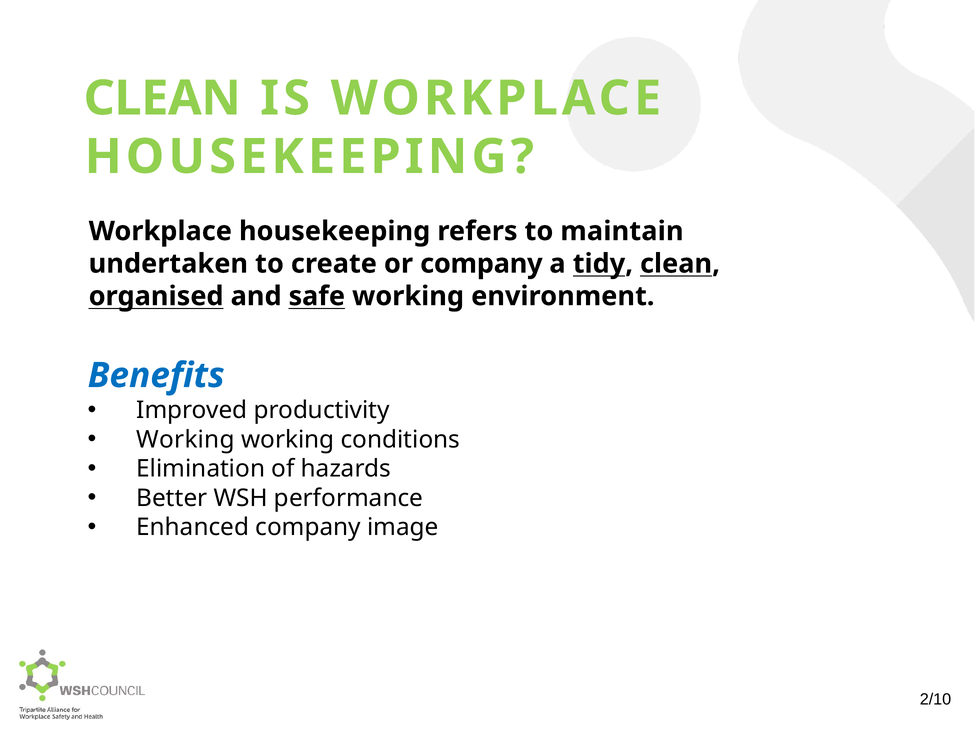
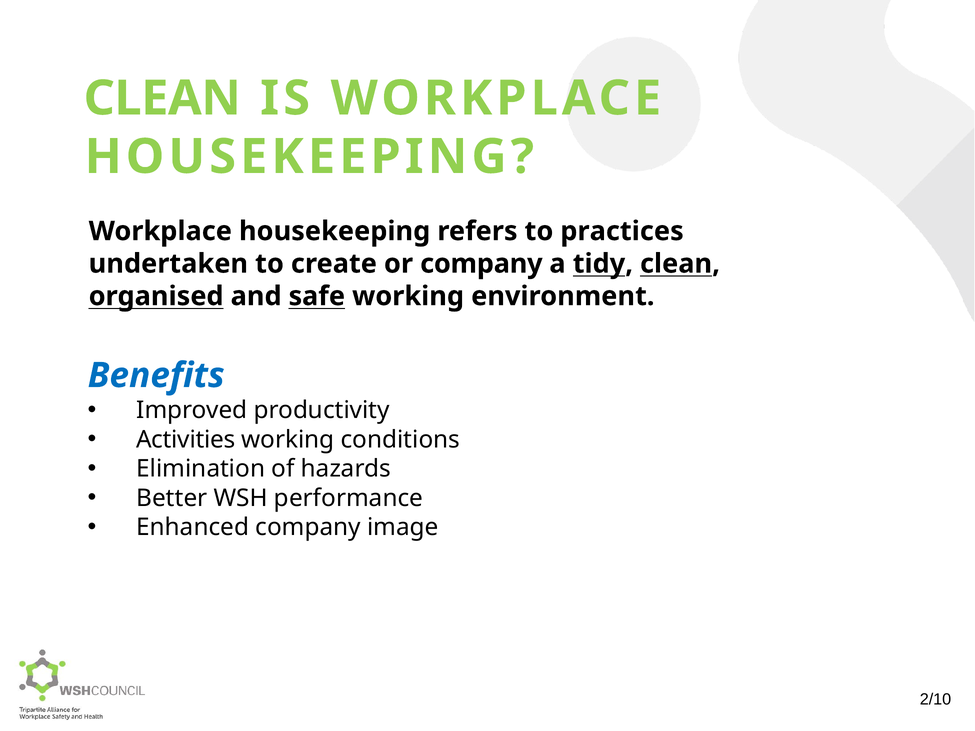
maintain: maintain -> practices
Working at (186, 440): Working -> Activities
